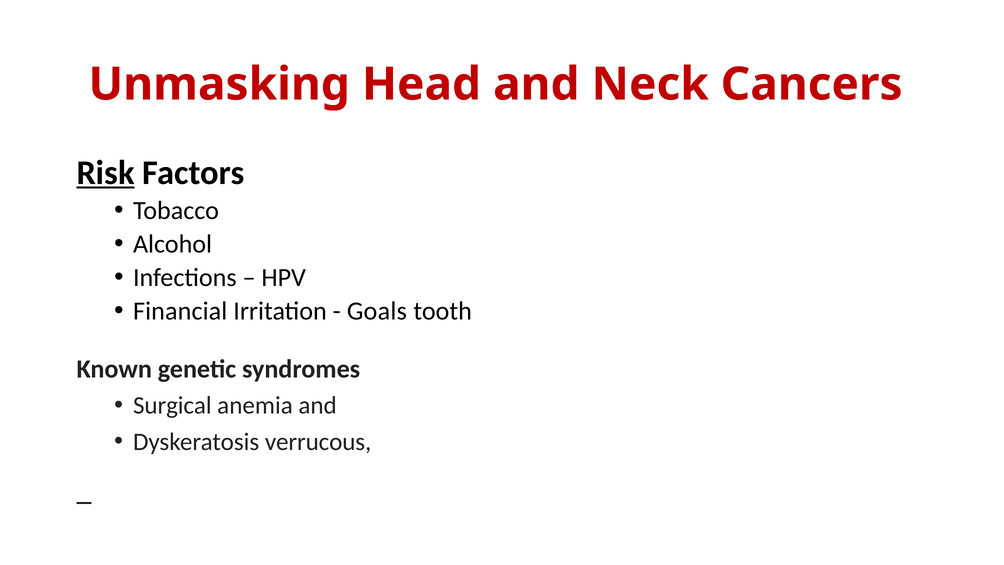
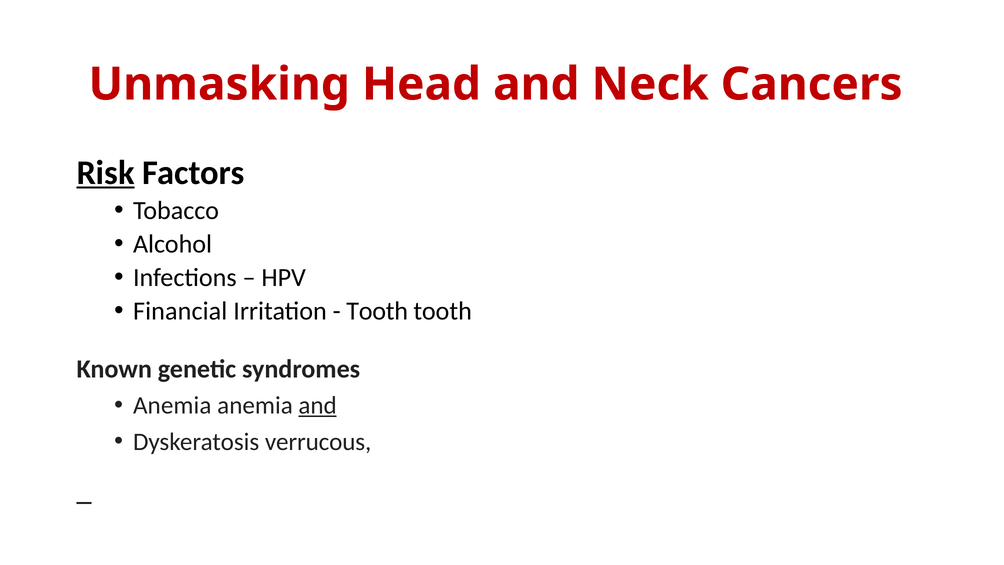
Goals at (377, 311): Goals -> Tooth
Surgical at (172, 405): Surgical -> Anemia
and at (318, 405) underline: none -> present
